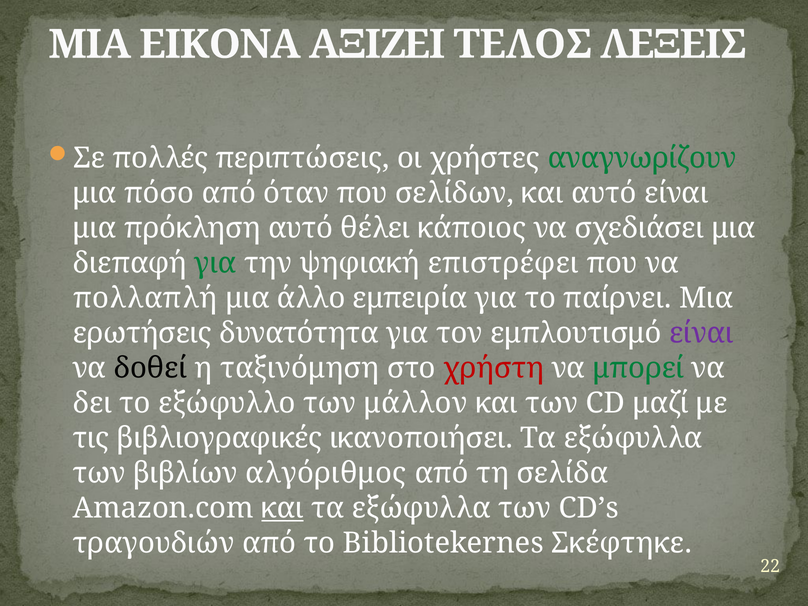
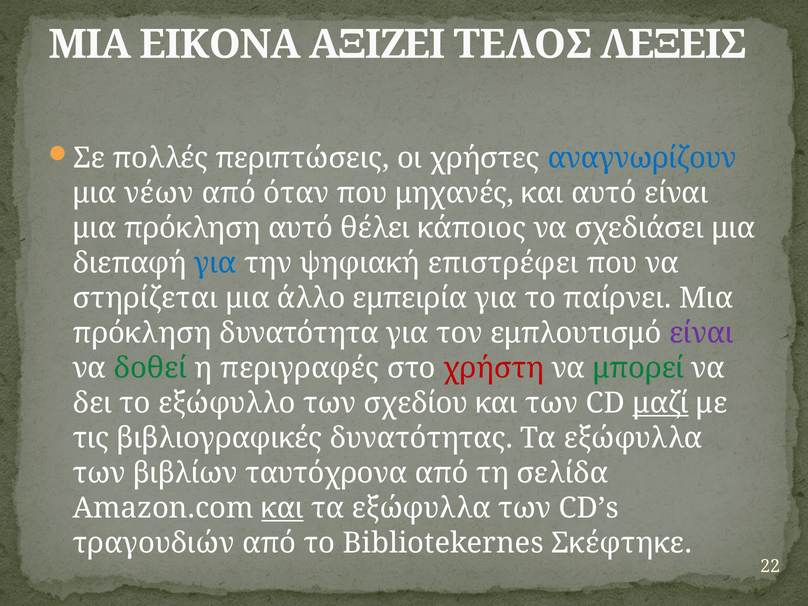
αναγνωρίζουν colour: green -> blue
πόσο: πόσο -> νέων
σελίδων: σελίδων -> μηχανές
για at (216, 263) colour: green -> blue
πολλαπλή: πολλαπλή -> στηρίζεται
ερωτήσεις at (142, 333): ερωτήσεις -> πρόκληση
δοθεί colour: black -> green
ταξινόμηση: ταξινόμηση -> περιγραφές
μάλλον: μάλλον -> σχεδίου
μαζί underline: none -> present
ικανοποιήσει: ικανοποιήσει -> δυνατότητας
αλγόριθμος: αλγόριθμος -> ταυτόχρονα
